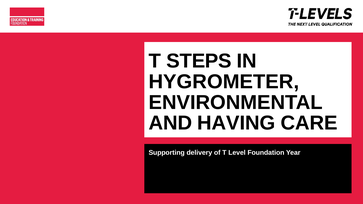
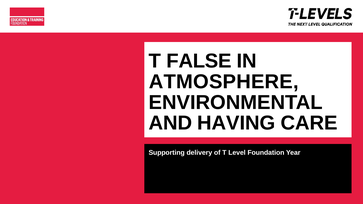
STEPS: STEPS -> FALSE
HYGROMETER: HYGROMETER -> ATMOSPHERE
